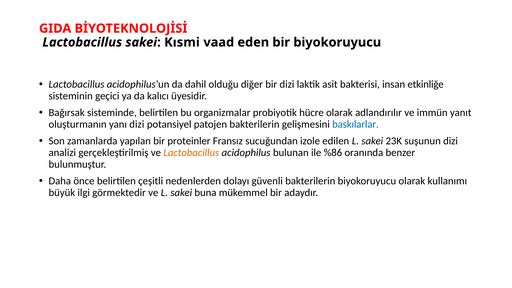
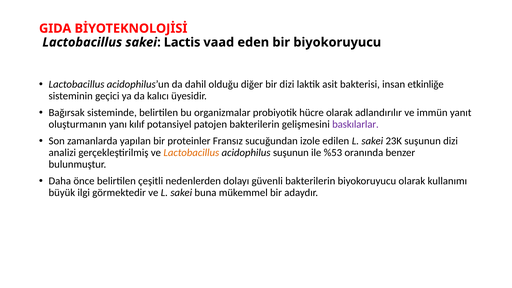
Kısmi: Kısmi -> Lactis
yanı dizi: dizi -> kılıf
baskılarlar colour: blue -> purple
acidophilus bulunan: bulunan -> suşunun
%86: %86 -> %53
